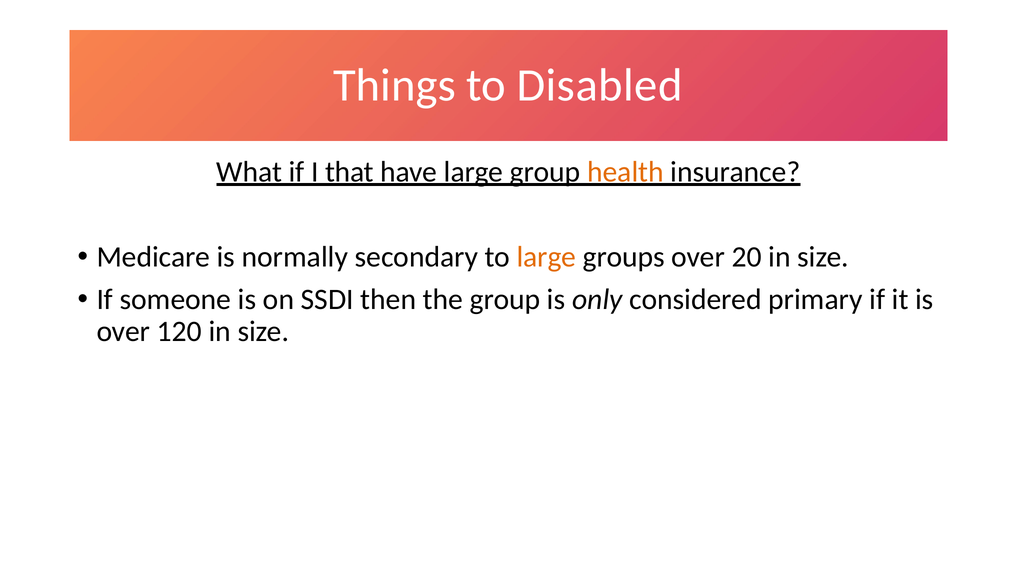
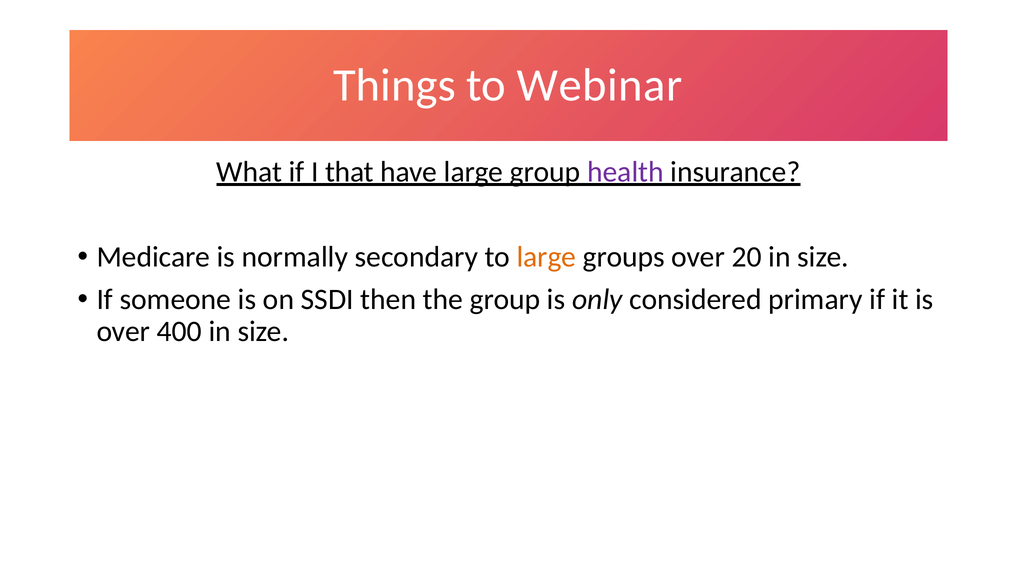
Disabled: Disabled -> Webinar
health colour: orange -> purple
120: 120 -> 400
